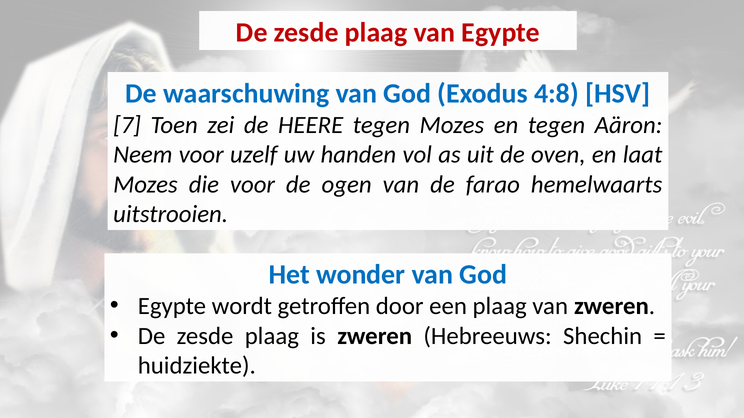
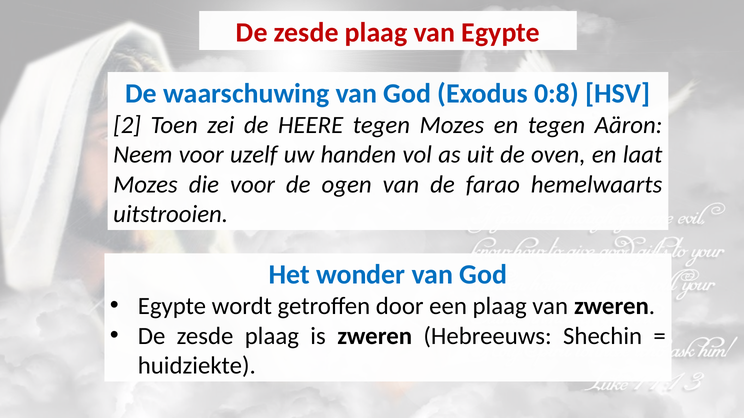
4:8: 4:8 -> 0:8
7: 7 -> 2
